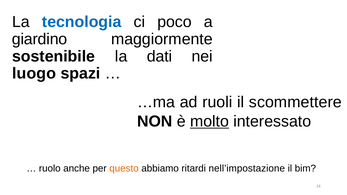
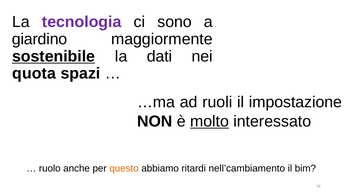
tecnologia colour: blue -> purple
poco: poco -> sono
sostenibile underline: none -> present
luogo: luogo -> quota
scommettere: scommettere -> impostazione
nell’impostazione: nell’impostazione -> nell’cambiamento
